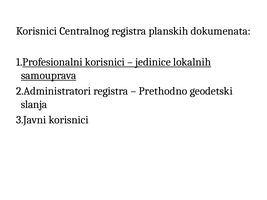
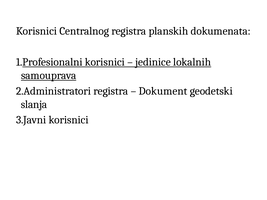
Prethodno: Prethodno -> Dokument
